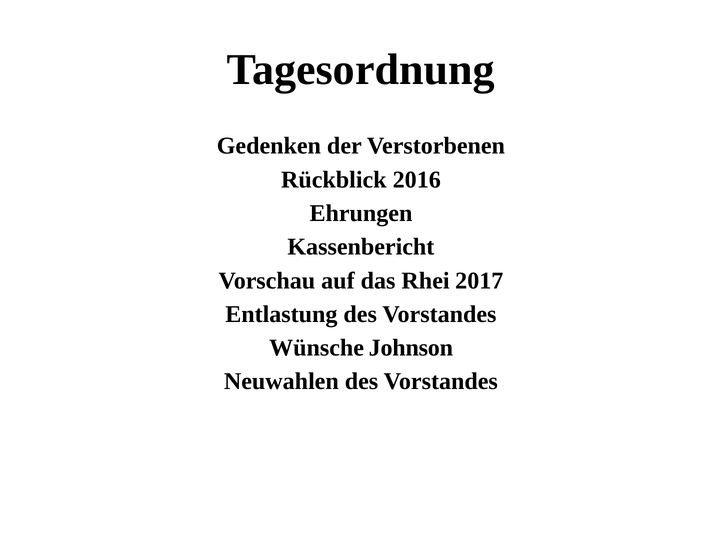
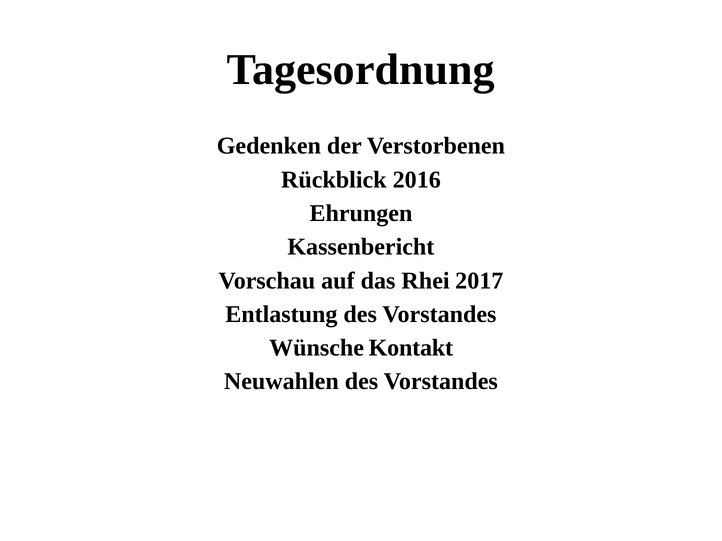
Johnson: Johnson -> Kontakt
